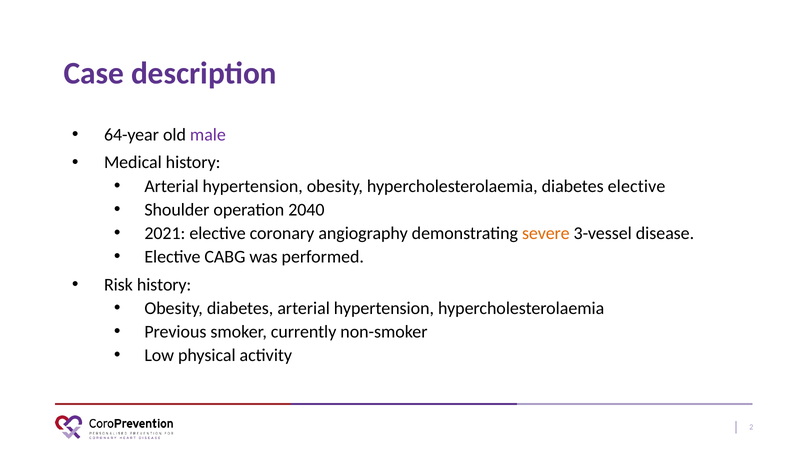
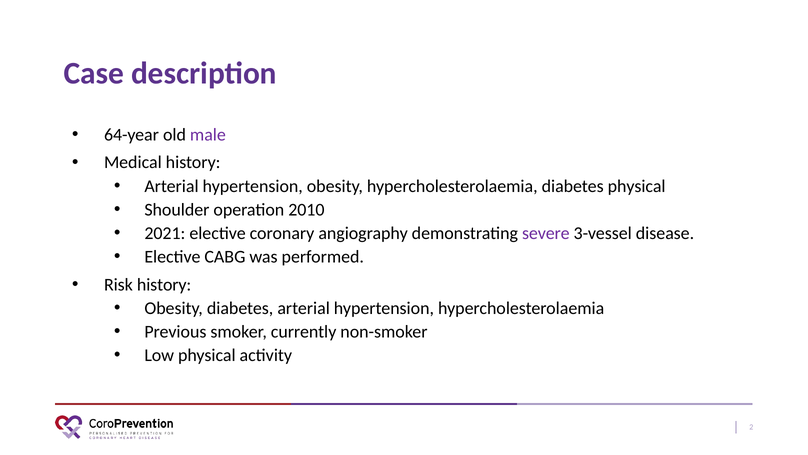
diabetes elective: elective -> physical
2040: 2040 -> 2010
severe colour: orange -> purple
